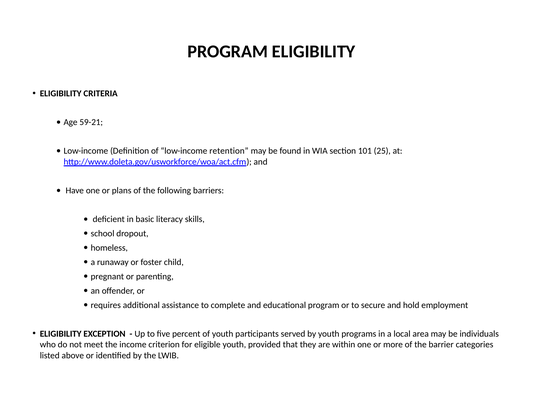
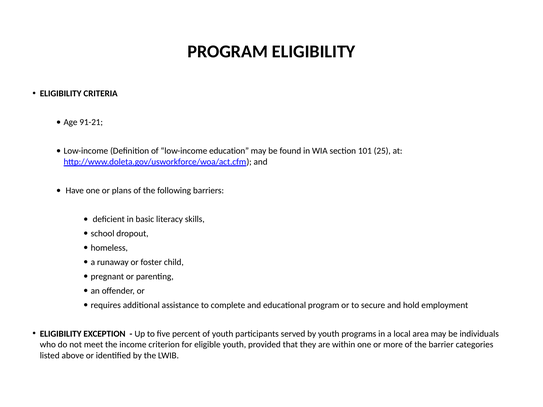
59-21: 59-21 -> 91-21
retention: retention -> education
